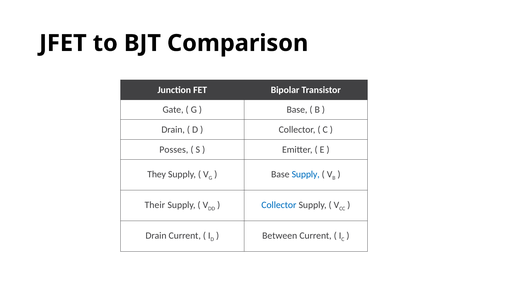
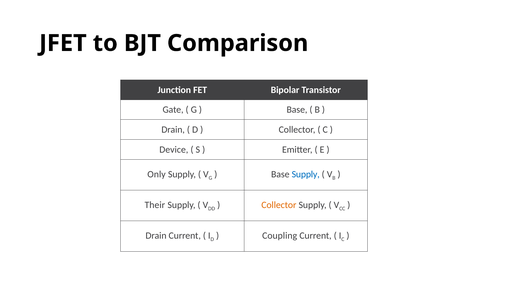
Posses: Posses -> Device
They: They -> Only
Collector at (279, 205) colour: blue -> orange
Between: Between -> Coupling
